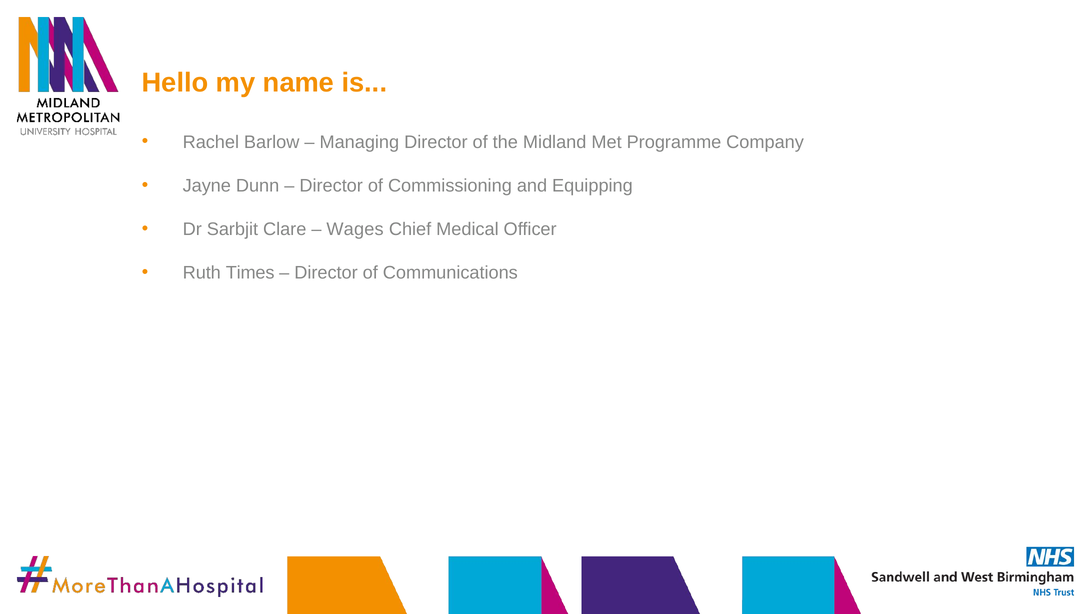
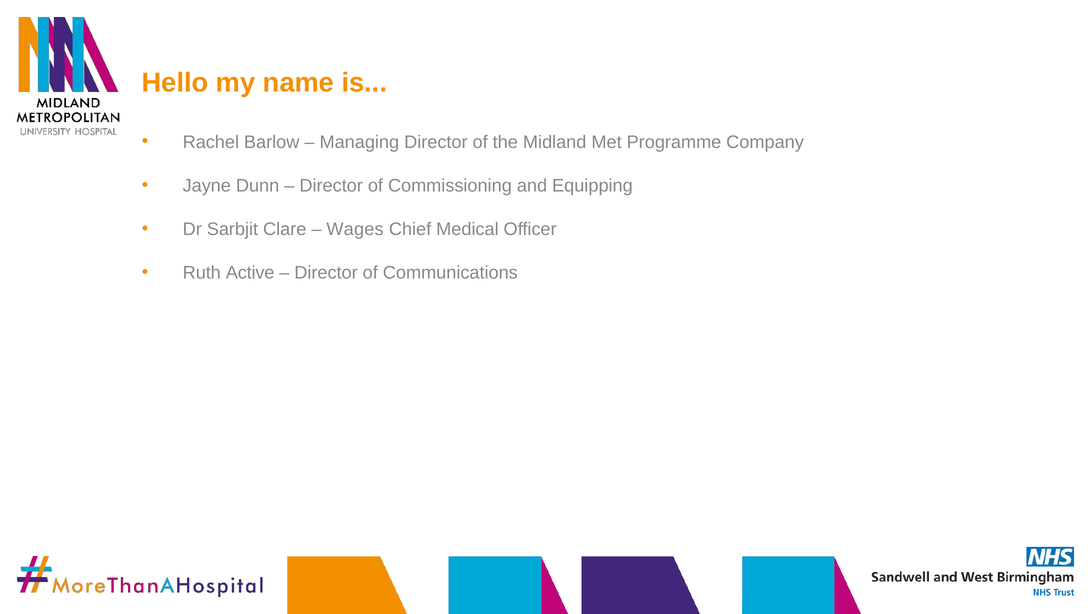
Times: Times -> Active
